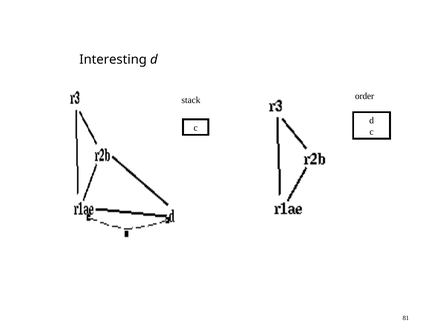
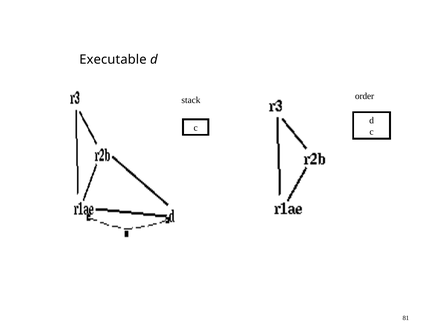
Interesting: Interesting -> Executable
